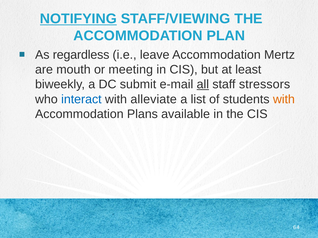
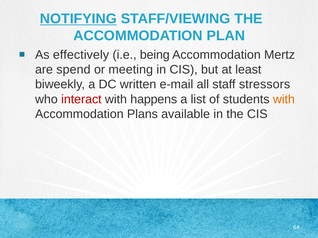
regardless: regardless -> effectively
leave: leave -> being
mouth: mouth -> spend
submit: submit -> written
all underline: present -> none
interact colour: blue -> red
alleviate: alleviate -> happens
